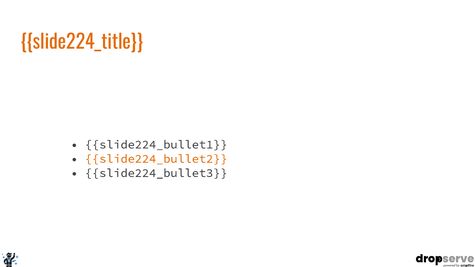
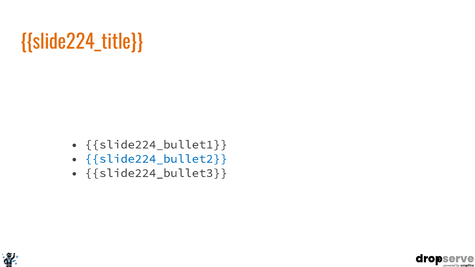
slide224_bullet2 colour: orange -> blue
